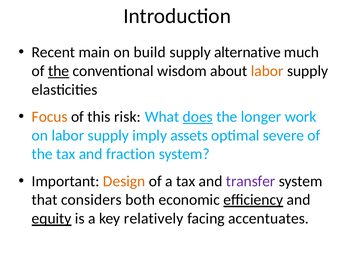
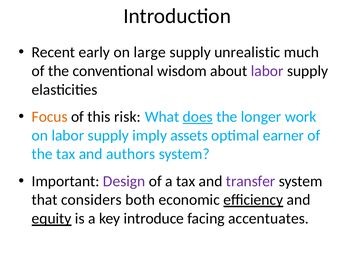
main: main -> early
build: build -> large
alternative: alternative -> unrealistic
the at (59, 71) underline: present -> none
labor at (267, 71) colour: orange -> purple
severe: severe -> earner
fraction: fraction -> authors
Design colour: orange -> purple
relatively: relatively -> introduce
